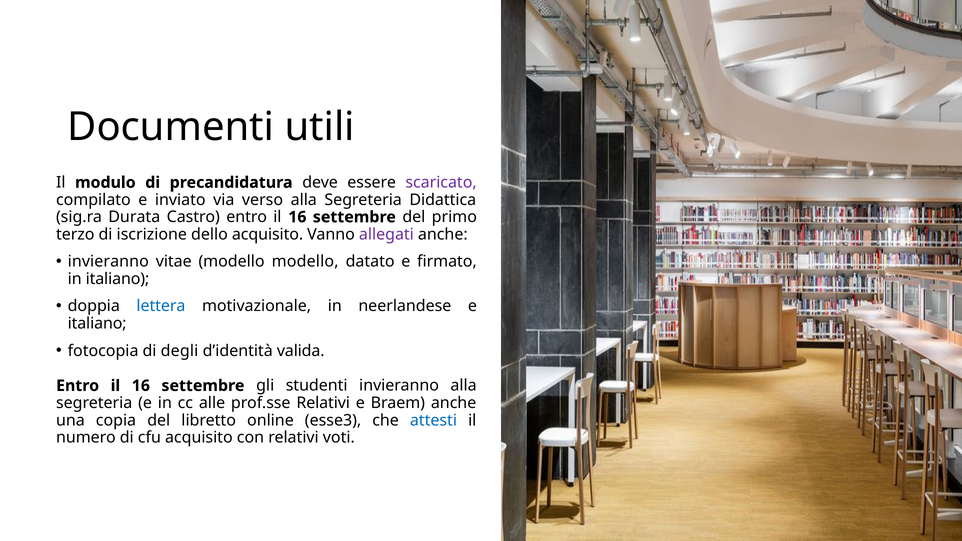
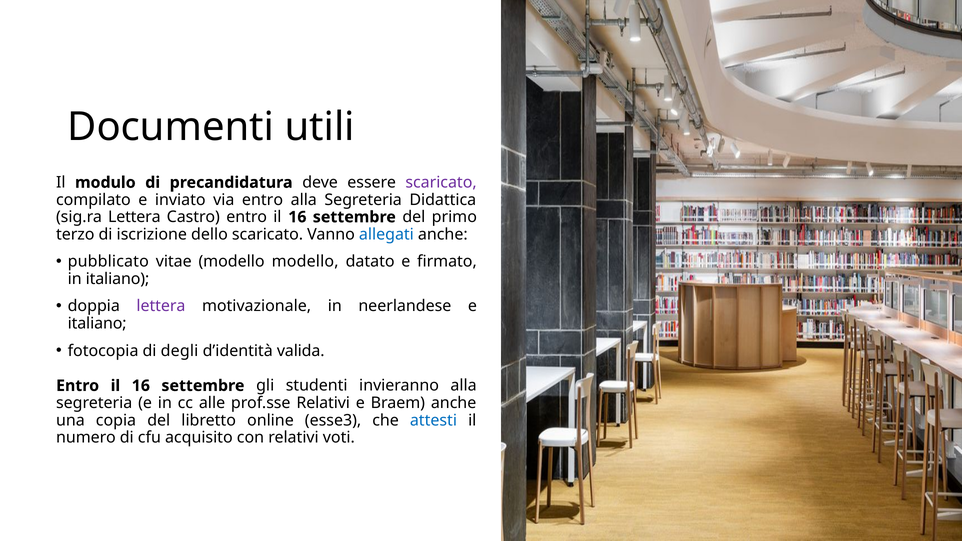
via verso: verso -> entro
sig.ra Durata: Durata -> Lettera
dello acquisito: acquisito -> scaricato
allegati colour: purple -> blue
invieranno at (108, 262): invieranno -> pubblicato
lettera at (161, 306) colour: blue -> purple
